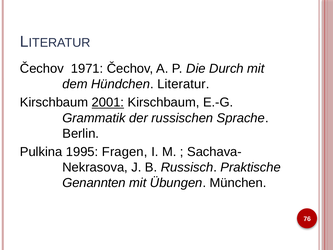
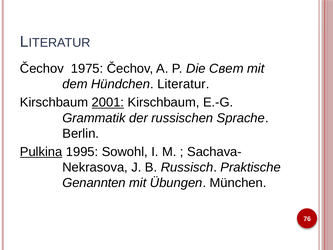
1971: 1971 -> 1975
Durch: Durch -> Свет
Pulkina underline: none -> present
Fragen: Fragen -> Sowohl
